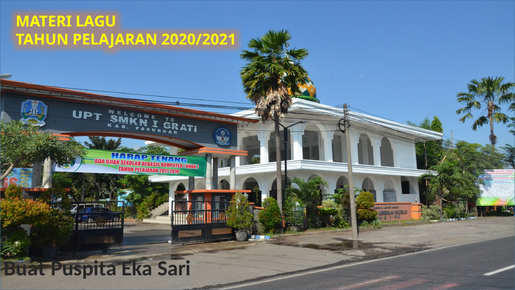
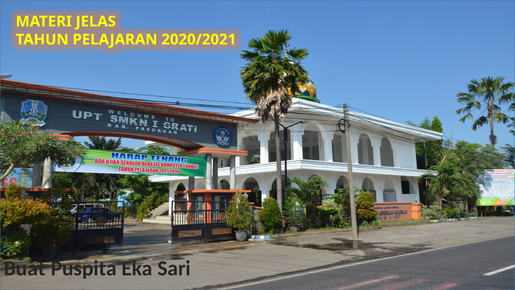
LAGU: LAGU -> JELAS
